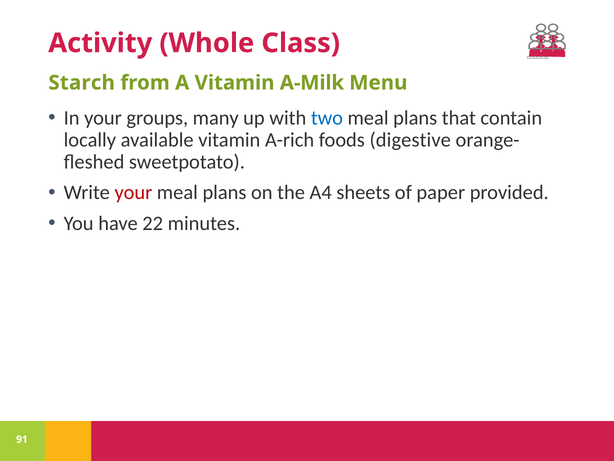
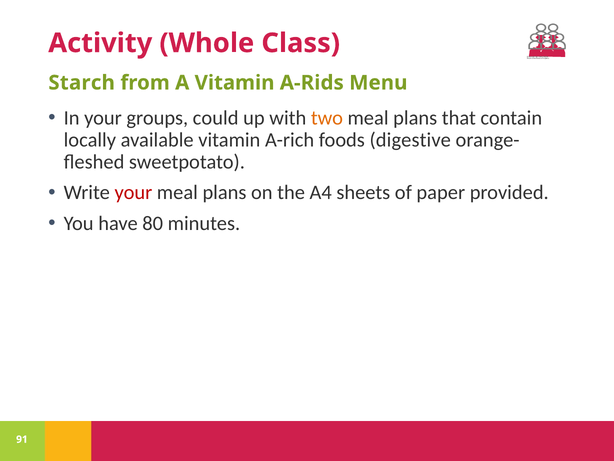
A-Milk: A-Milk -> A-Rids
many: many -> could
two colour: blue -> orange
22: 22 -> 80
